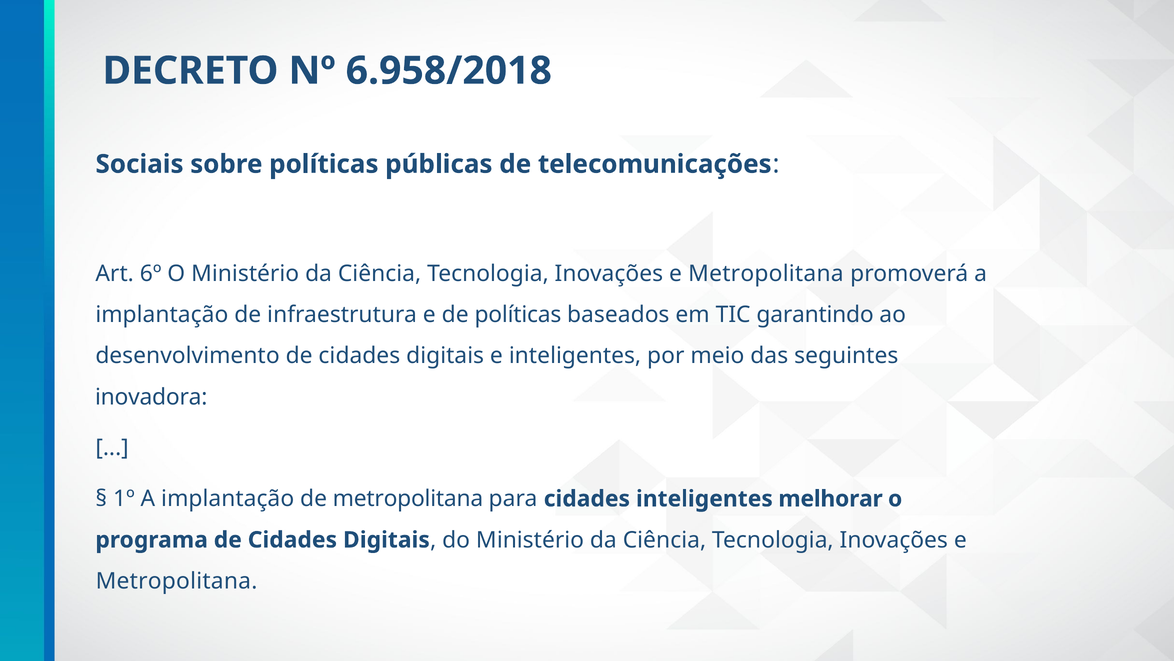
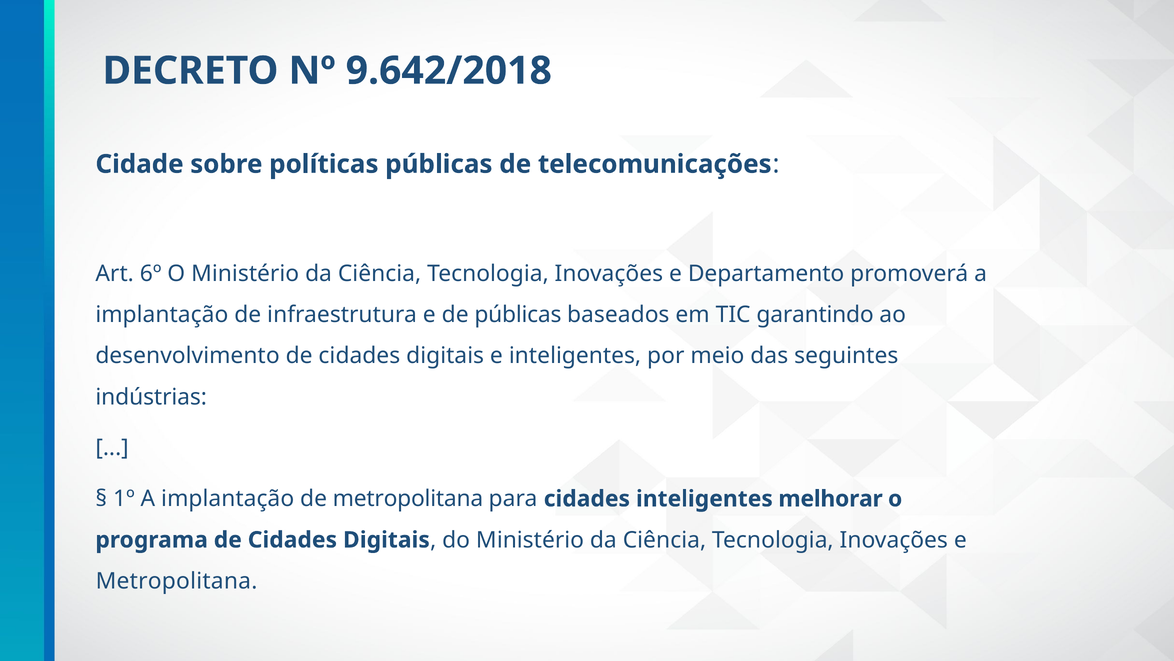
6.958/2018: 6.958/2018 -> 9.642/2018
Sociais: Sociais -> Cidade
Metropolitana at (766, 273): Metropolitana -> Departamento
de políticas: políticas -> públicas
inovadora: inovadora -> indústrias
